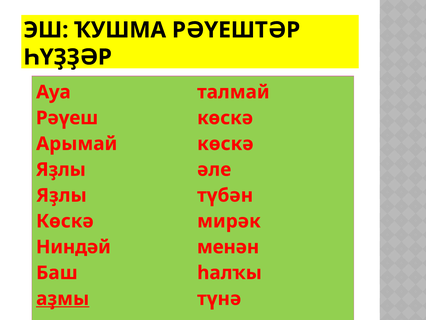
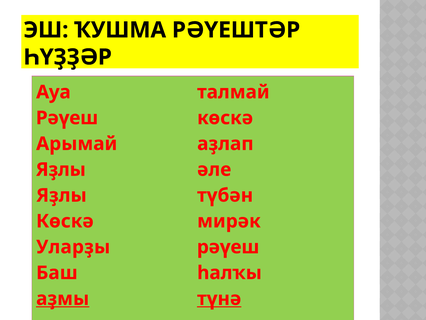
көскә at (225, 144): көскә -> аҙлап
Ниндәй: Ниндәй -> Уларҙы
менән at (228, 247): менән -> рәүеш
түнә underline: none -> present
